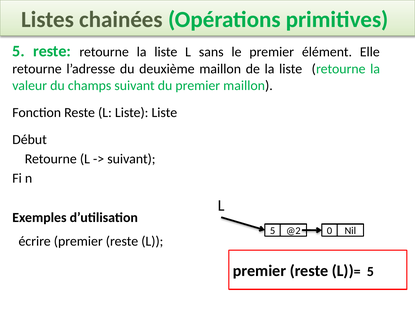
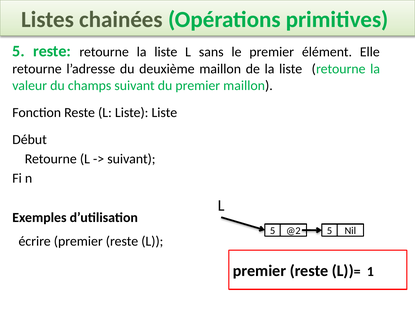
@2 0: 0 -> 5
5 at (370, 272): 5 -> 1
